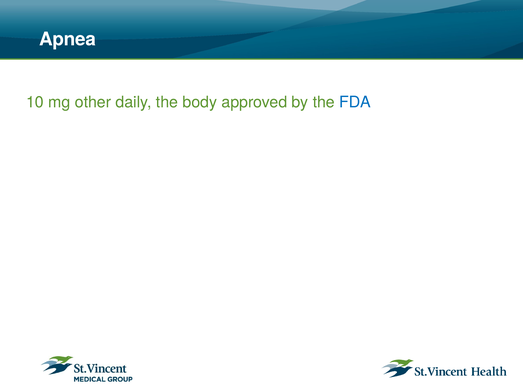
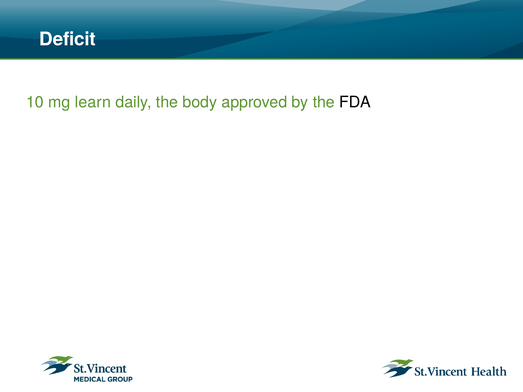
Apnea: Apnea -> Deficit
other: other -> learn
FDA colour: blue -> black
